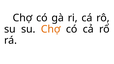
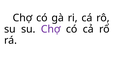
Chợ at (51, 29) colour: orange -> purple
